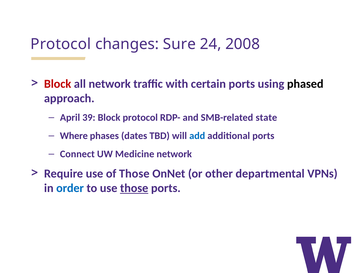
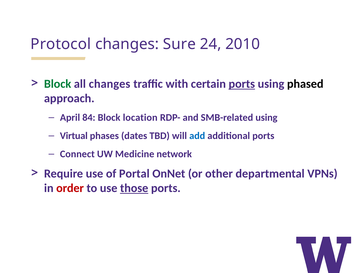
2008: 2008 -> 2010
Block at (58, 84) colour: red -> green
all network: network -> changes
ports at (242, 84) underline: none -> present
39: 39 -> 84
Block protocol: protocol -> location
SMB-related state: state -> using
Where: Where -> Virtual
of Those: Those -> Portal
order colour: blue -> red
